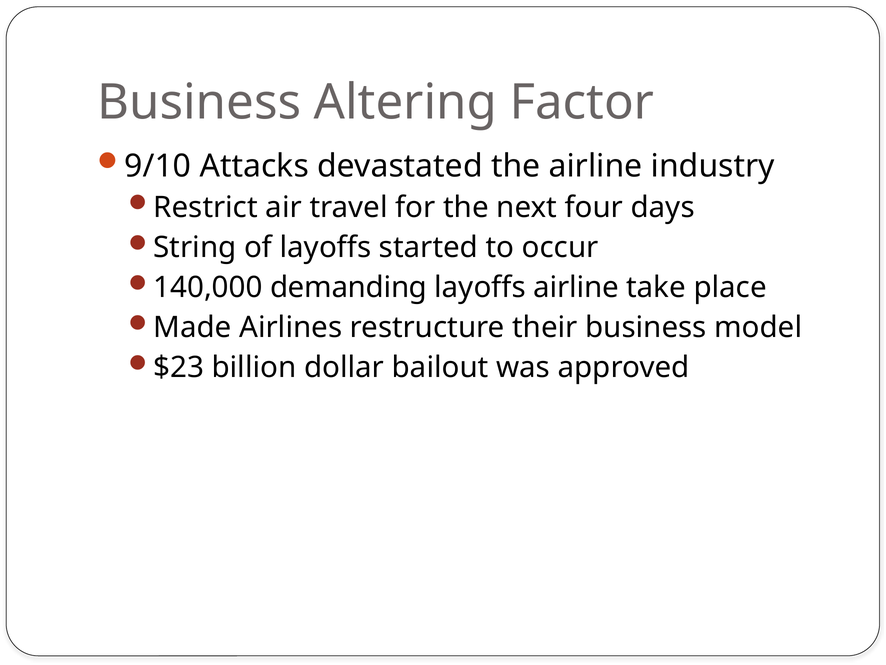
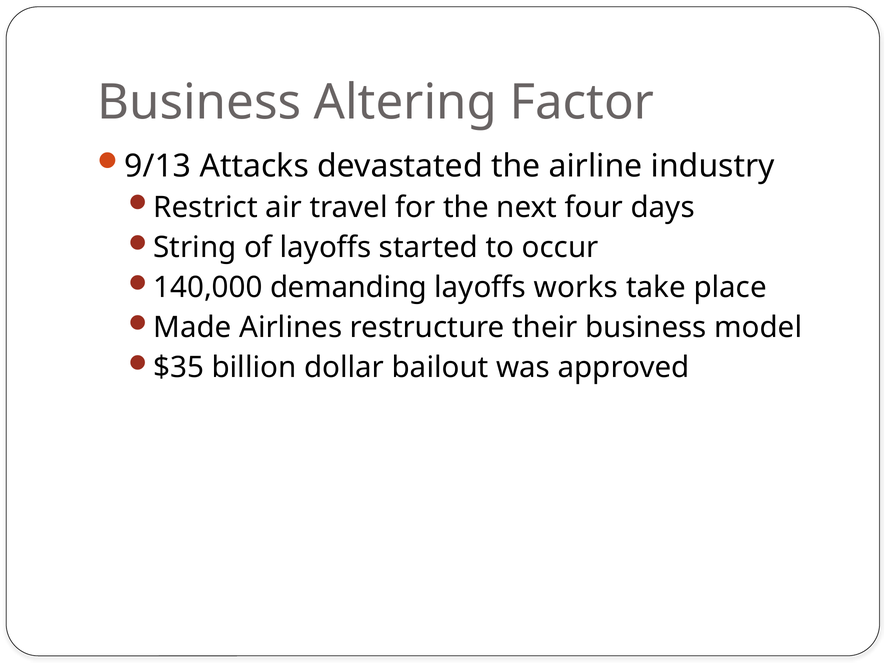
9/10: 9/10 -> 9/13
layoffs airline: airline -> works
$23: $23 -> $35
